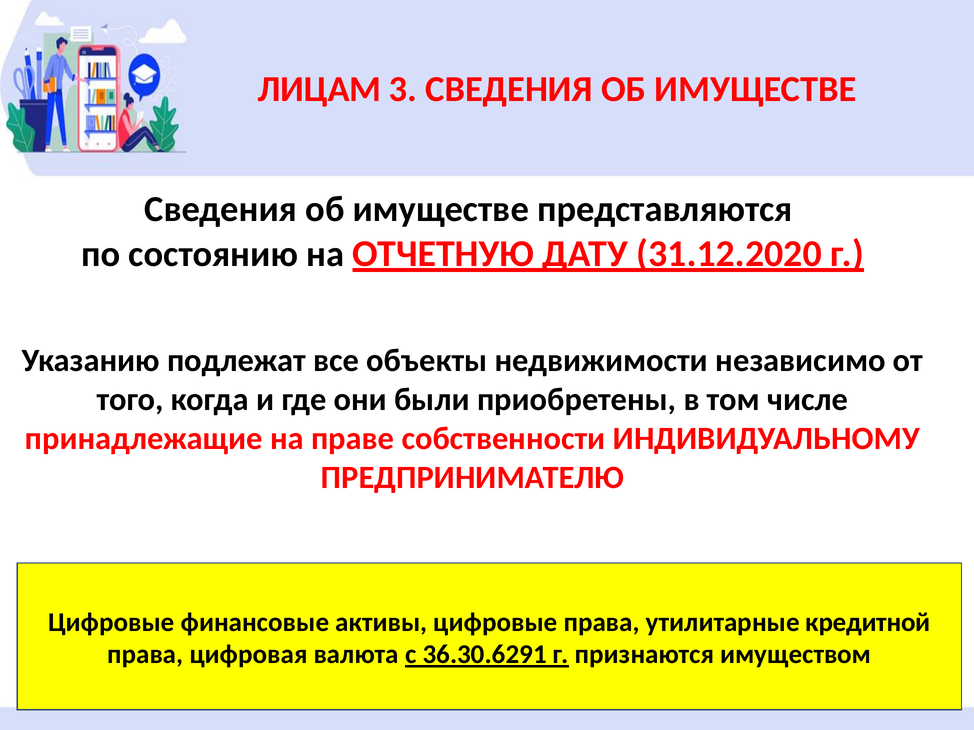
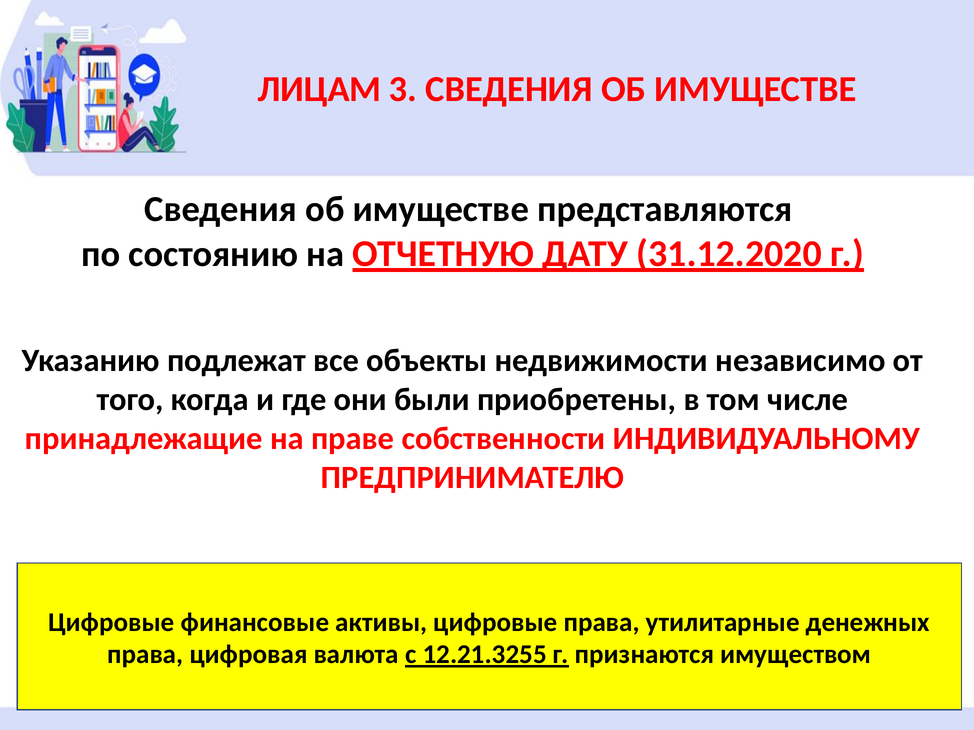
кредитной: кредитной -> денежных
36.30.6291: 36.30.6291 -> 12.21.3255
